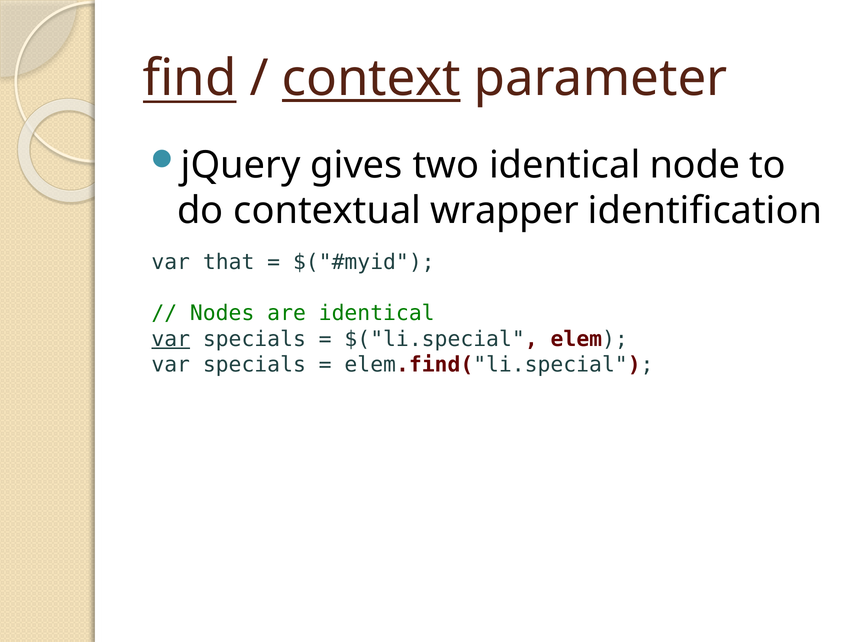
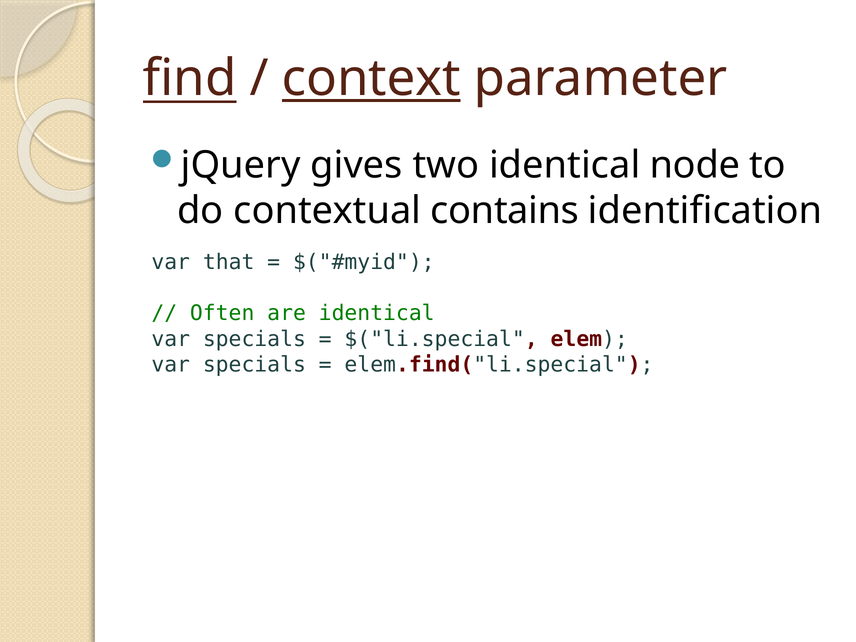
wrapper: wrapper -> contains
Nodes: Nodes -> Often
var at (171, 339) underline: present -> none
